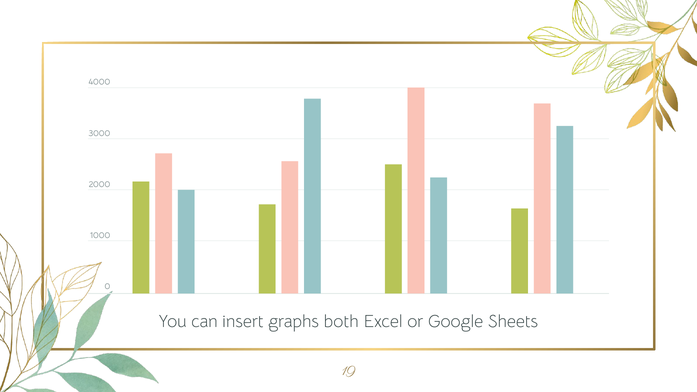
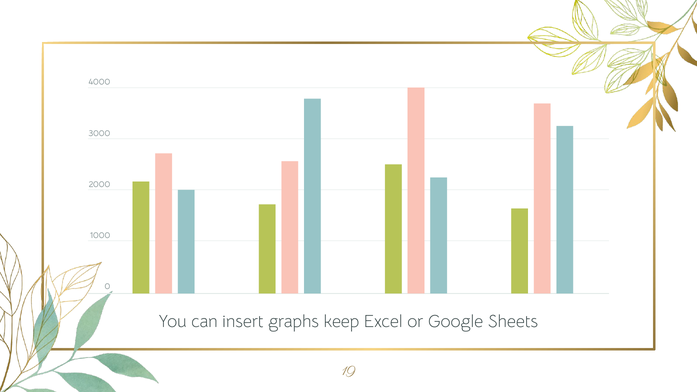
both: both -> keep
